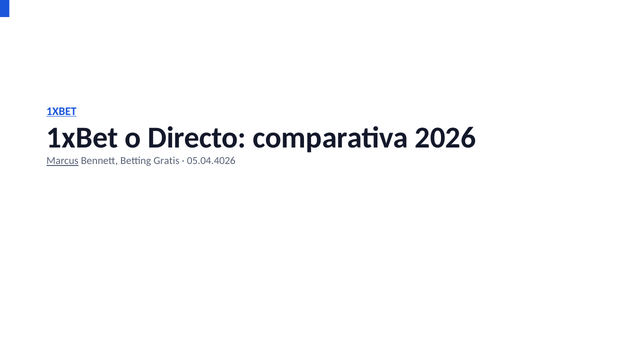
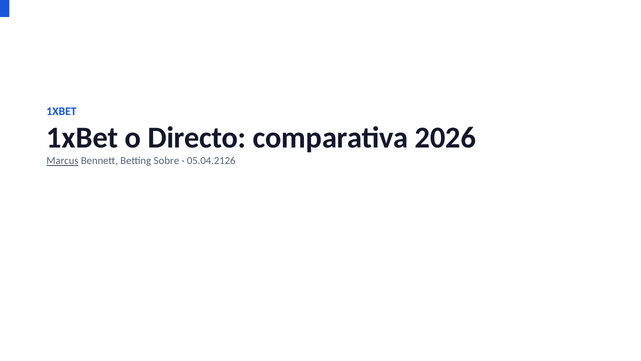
1XBET at (61, 111) underline: present -> none
Gratis: Gratis -> Sobre
05.04.4026: 05.04.4026 -> 05.04.2126
